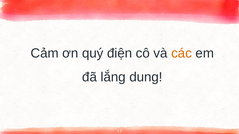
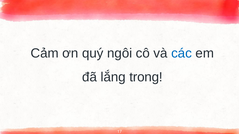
điện: điện -> ngôi
các colour: orange -> blue
dung: dung -> trong
